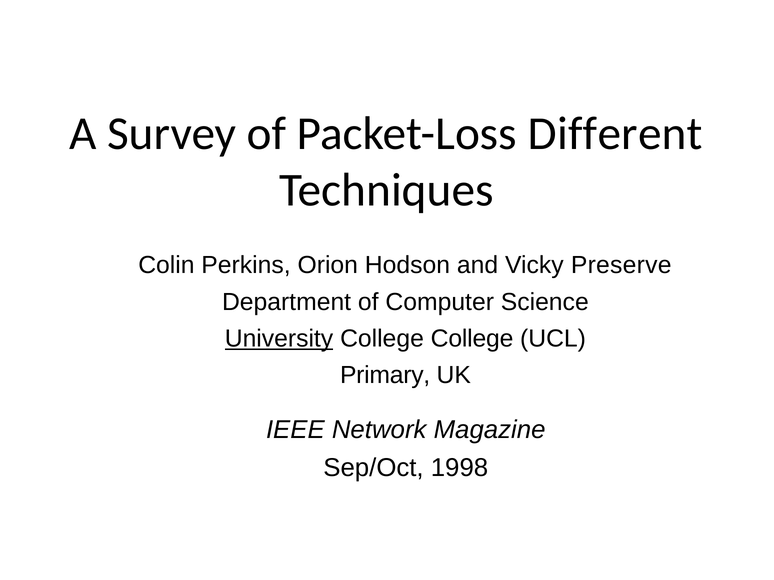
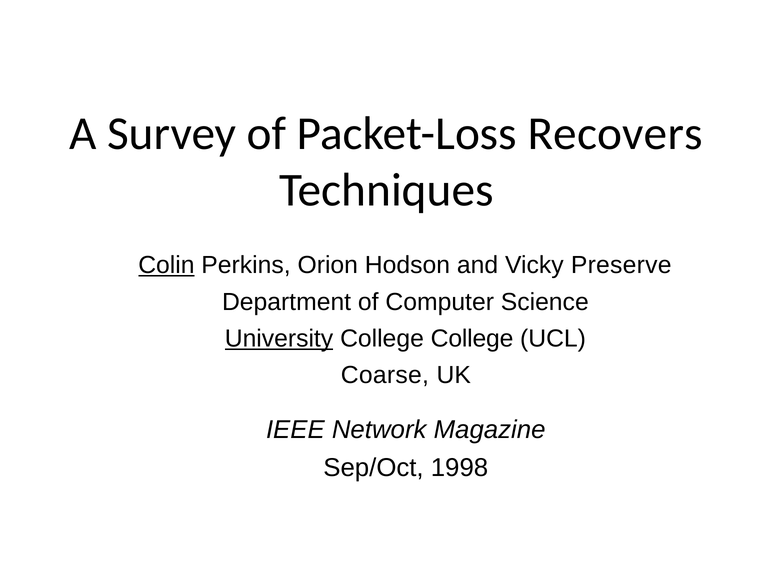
Different: Different -> Recovers
Colin underline: none -> present
Primary: Primary -> Coarse
